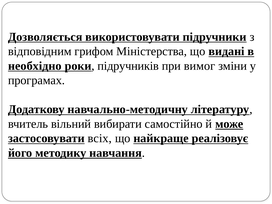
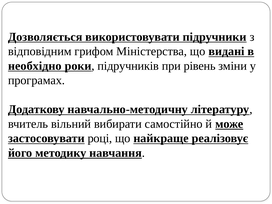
вимог: вимог -> рівень
всіх: всіх -> році
